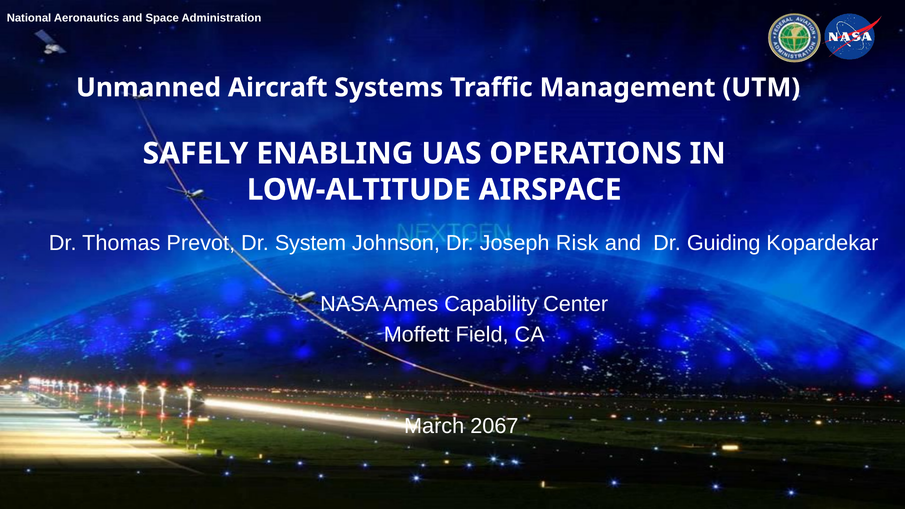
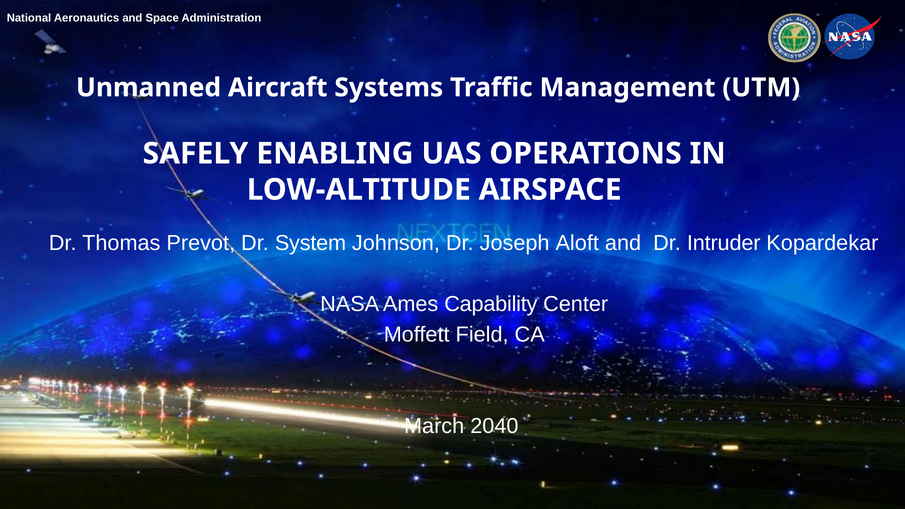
Risk: Risk -> Aloft
Guiding: Guiding -> Intruder
2067: 2067 -> 2040
